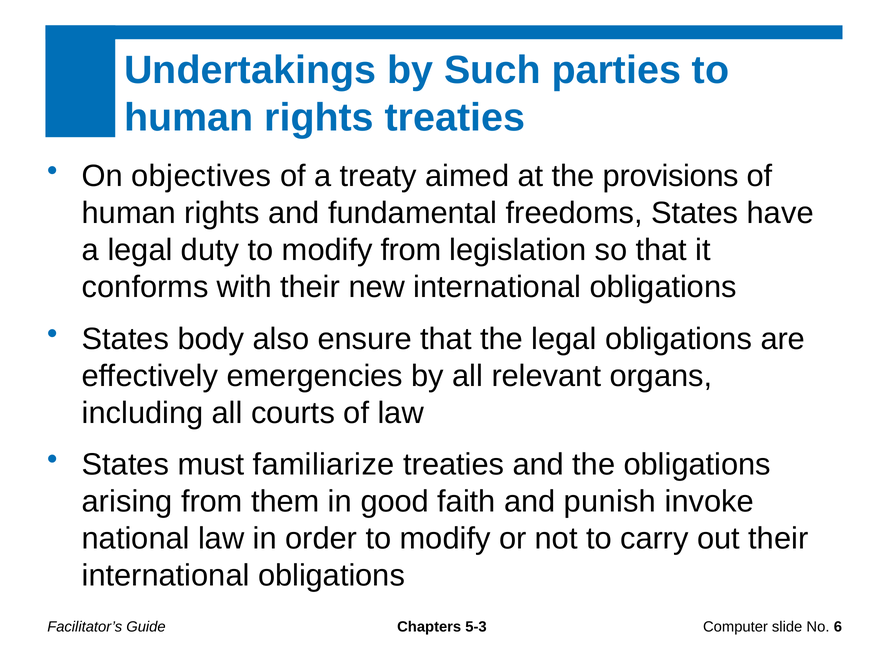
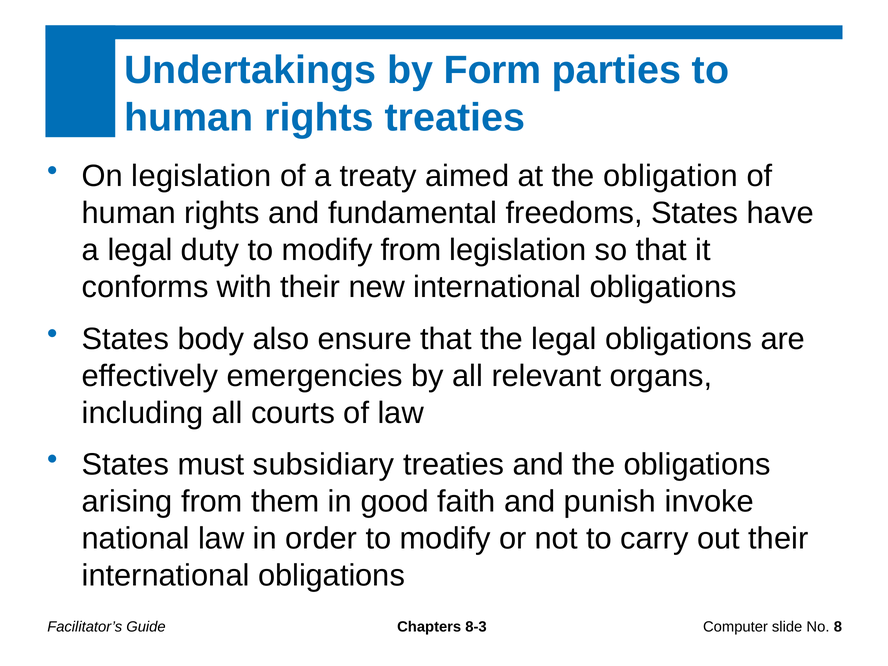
Such: Such -> Form
On objectives: objectives -> legislation
provisions: provisions -> obligation
familiarize: familiarize -> subsidiary
5-3: 5-3 -> 8-3
6: 6 -> 8
